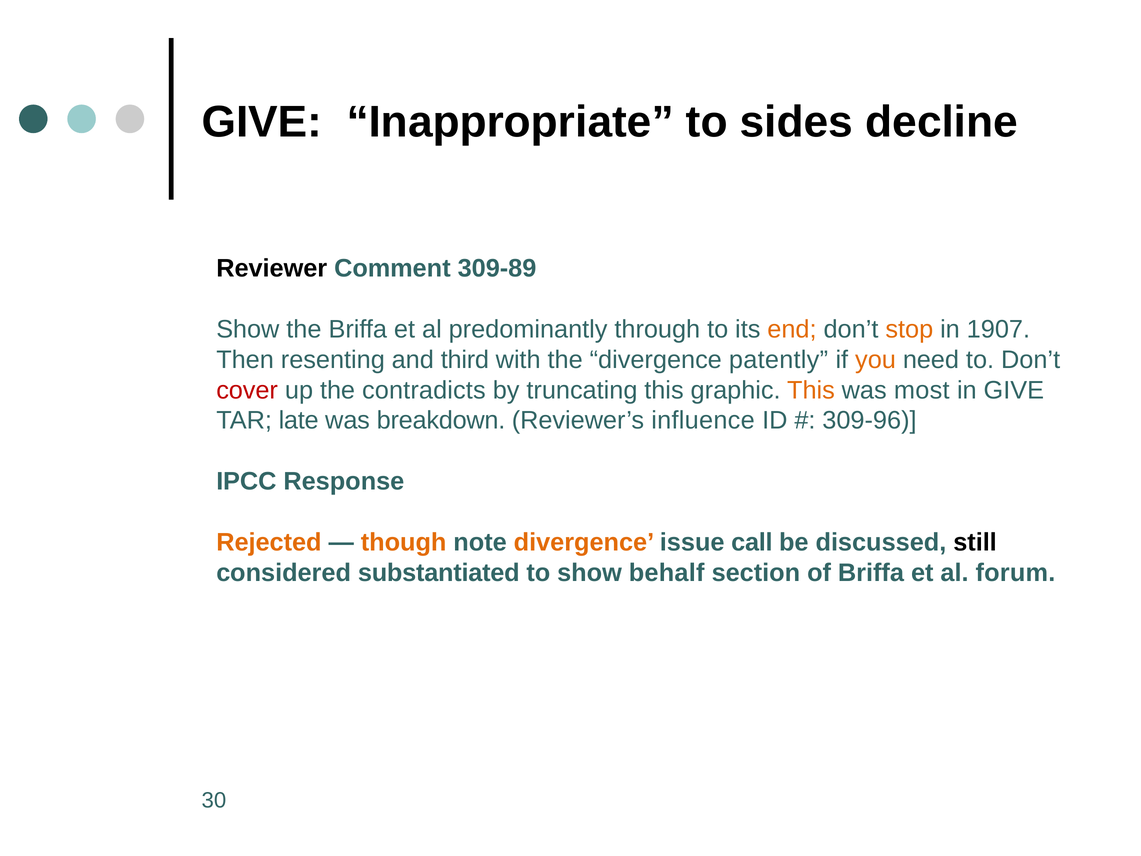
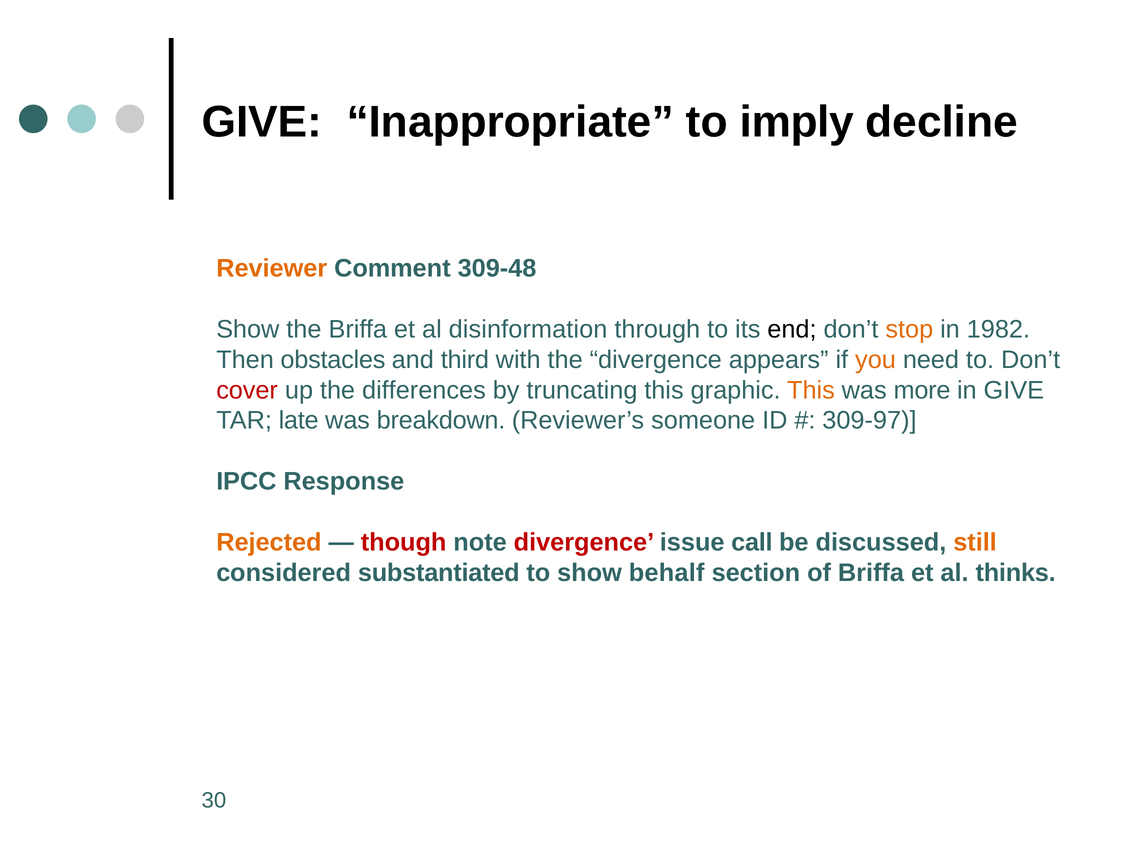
sides: sides -> imply
Reviewer colour: black -> orange
309-89: 309-89 -> 309-48
predominantly: predominantly -> disinformation
end colour: orange -> black
1907: 1907 -> 1982
resenting: resenting -> obstacles
patently: patently -> appears
contradicts: contradicts -> differences
most: most -> more
influence: influence -> someone
309-96: 309-96 -> 309-97
though colour: orange -> red
divergence at (584, 542) colour: orange -> red
still colour: black -> orange
forum: forum -> thinks
